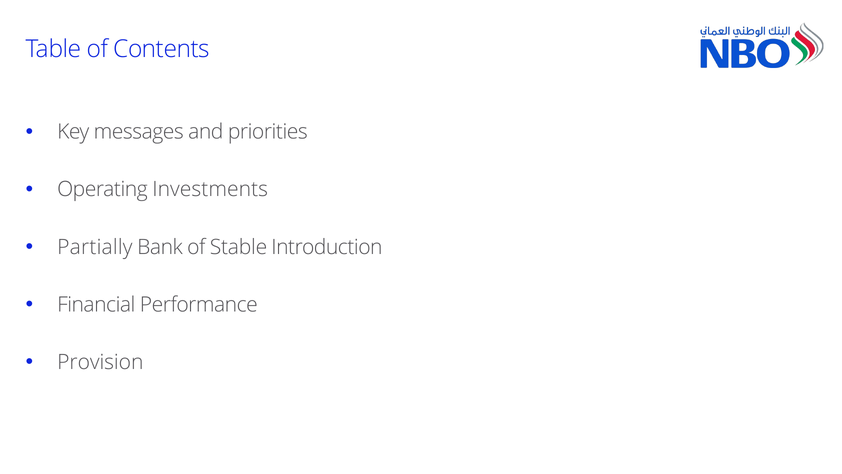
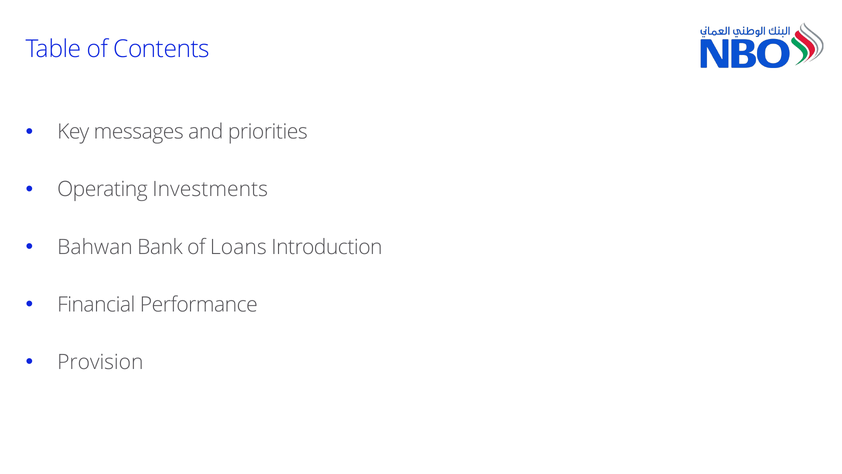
Partially: Partially -> Bahwan
Stable: Stable -> Loans
